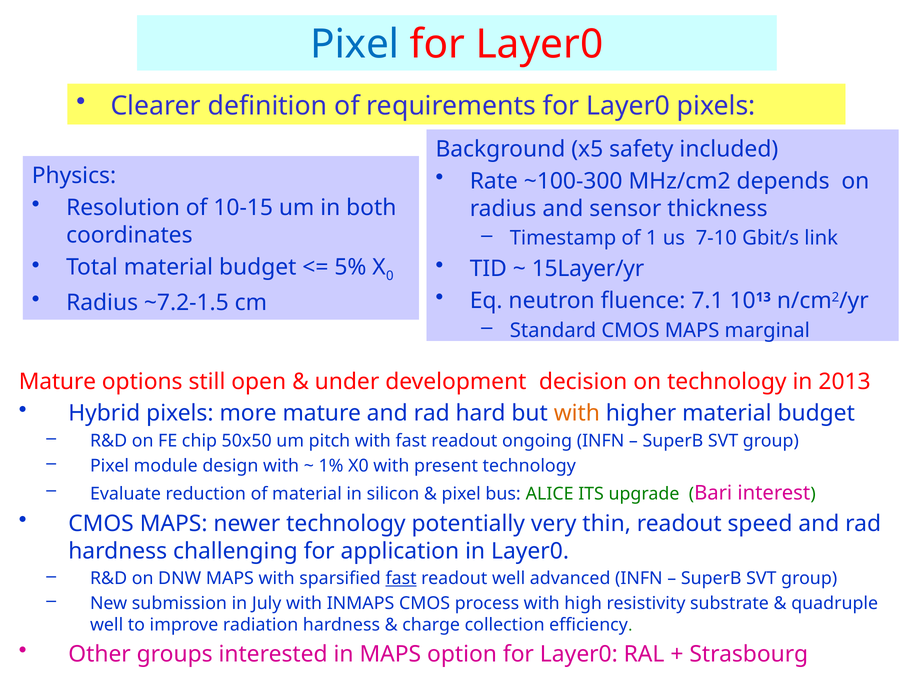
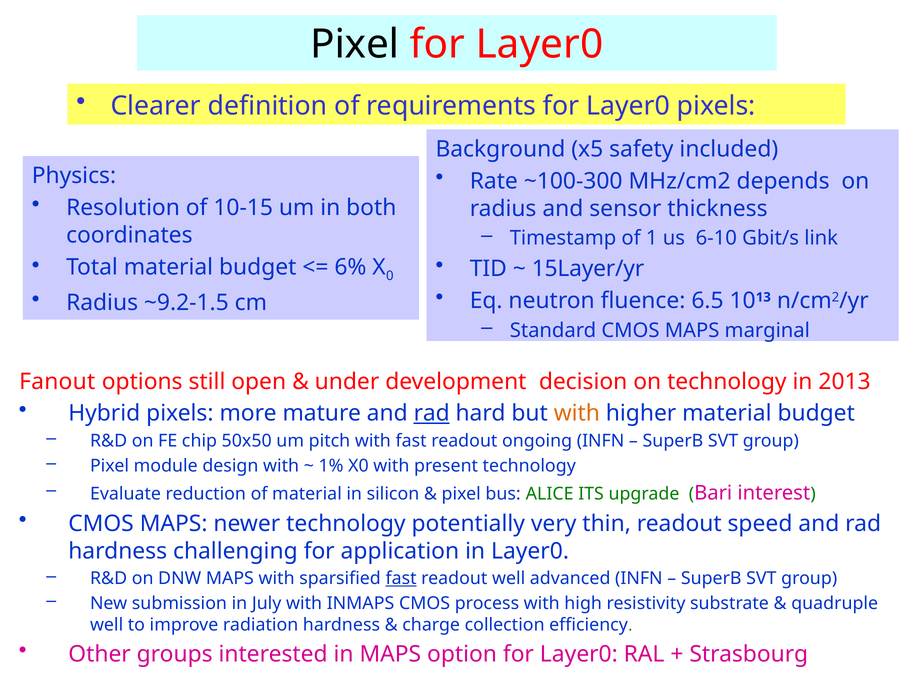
Pixel at (355, 45) colour: blue -> black
7-10: 7-10 -> 6-10
5%: 5% -> 6%
7.1: 7.1 -> 6.5
~7.2-1.5: ~7.2-1.5 -> ~9.2-1.5
Mature at (57, 382): Mature -> Fanout
rad at (432, 414) underline: none -> present
